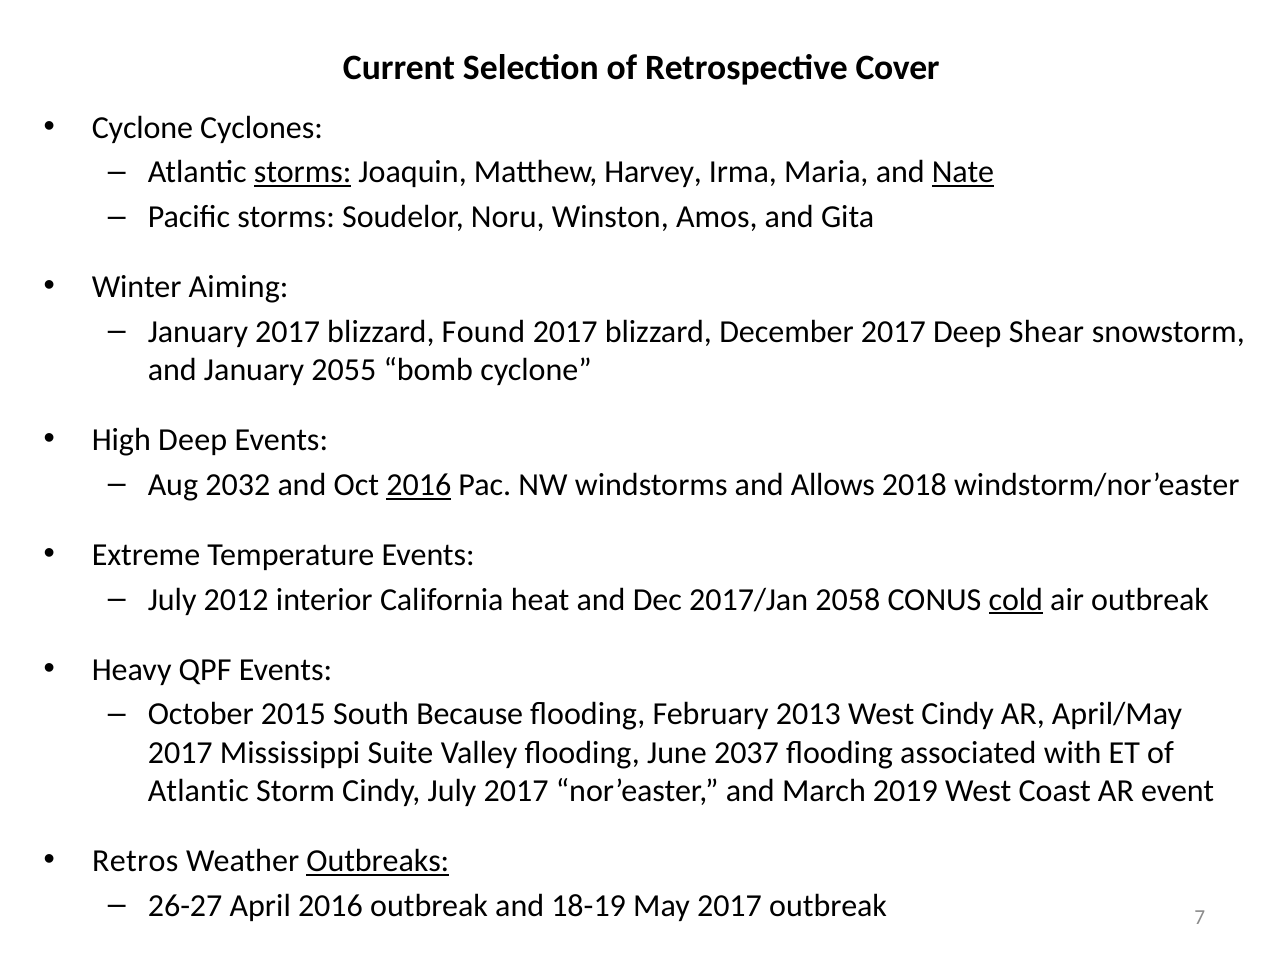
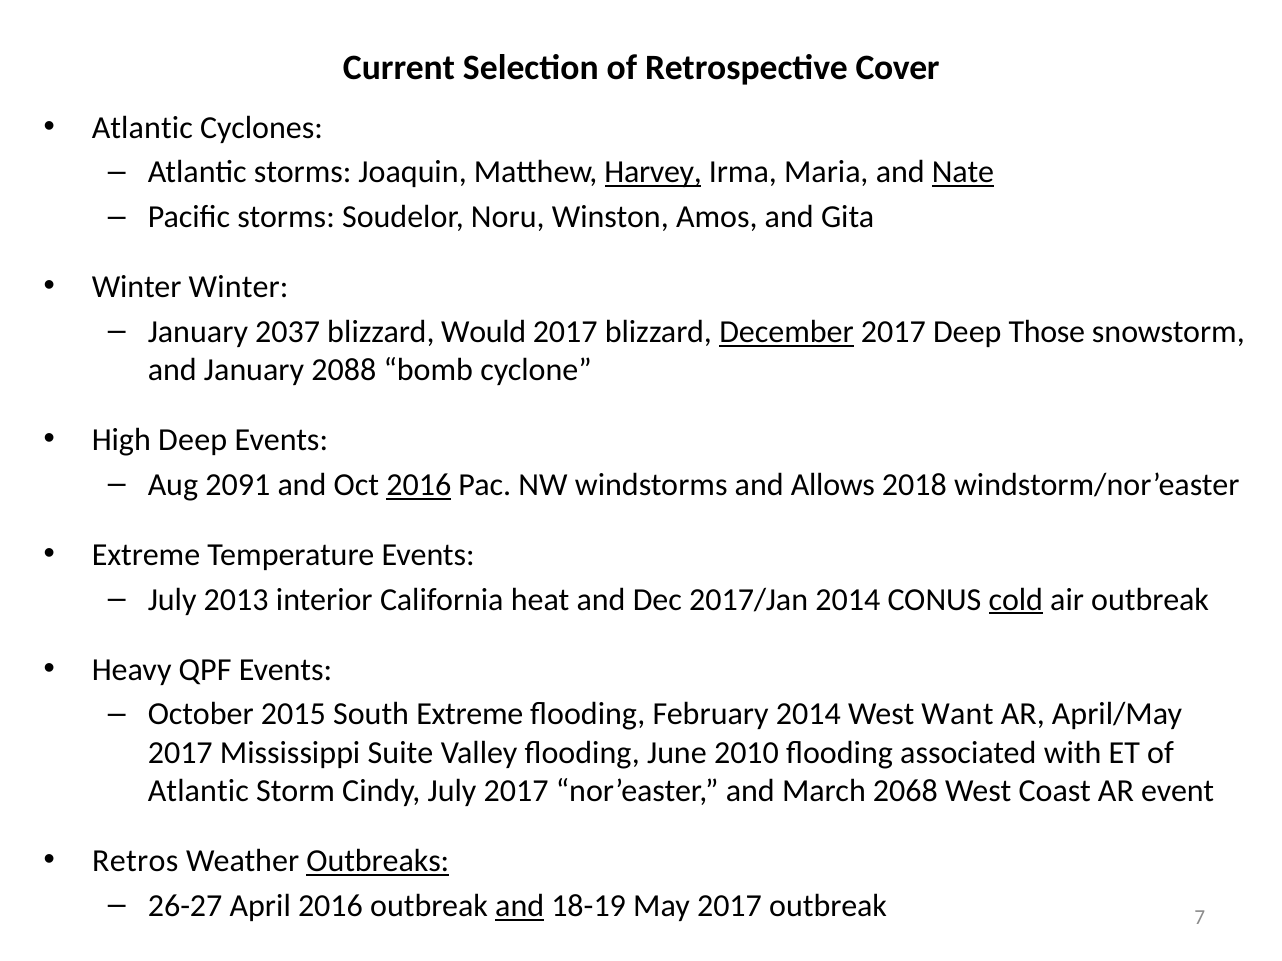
Cyclone at (142, 128): Cyclone -> Atlantic
storms at (303, 172) underline: present -> none
Harvey underline: none -> present
Winter Aiming: Aiming -> Winter
January 2017: 2017 -> 2037
Found: Found -> Would
December underline: none -> present
Shear: Shear -> Those
2055: 2055 -> 2088
2032: 2032 -> 2091
2012: 2012 -> 2013
2017/Jan 2058: 2058 -> 2014
South Because: Because -> Extreme
February 2013: 2013 -> 2014
West Cindy: Cindy -> Want
2037: 2037 -> 2010
2019: 2019 -> 2068
and at (520, 906) underline: none -> present
